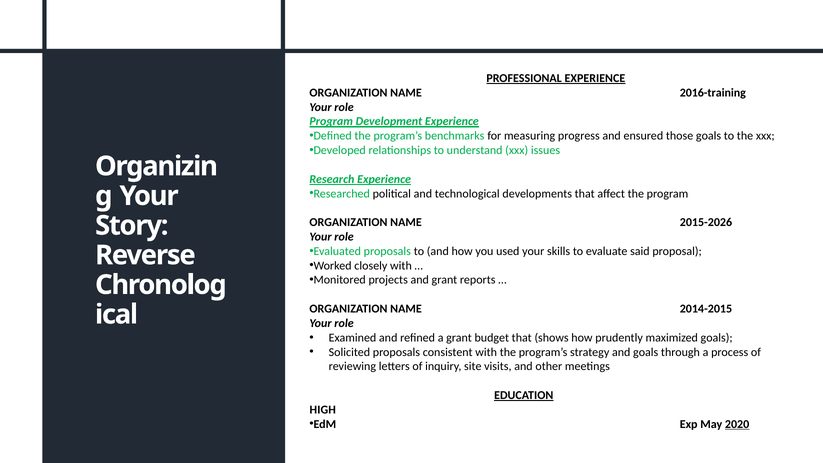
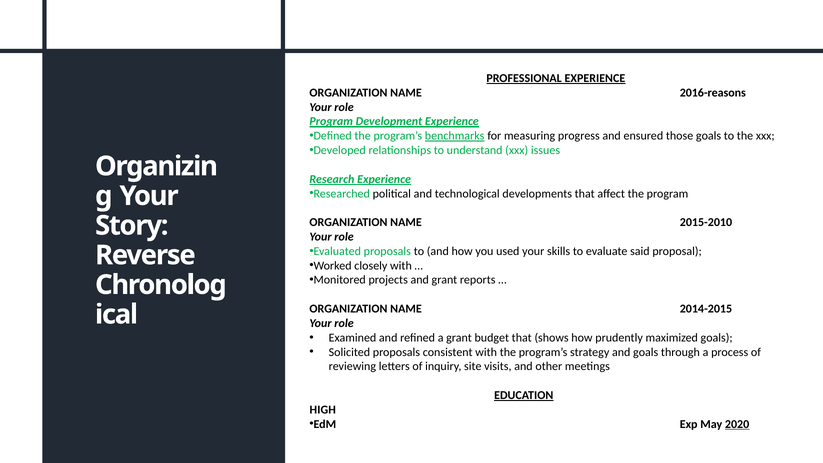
2016-training: 2016-training -> 2016-reasons
benchmarks underline: none -> present
2015-2026: 2015-2026 -> 2015-2010
